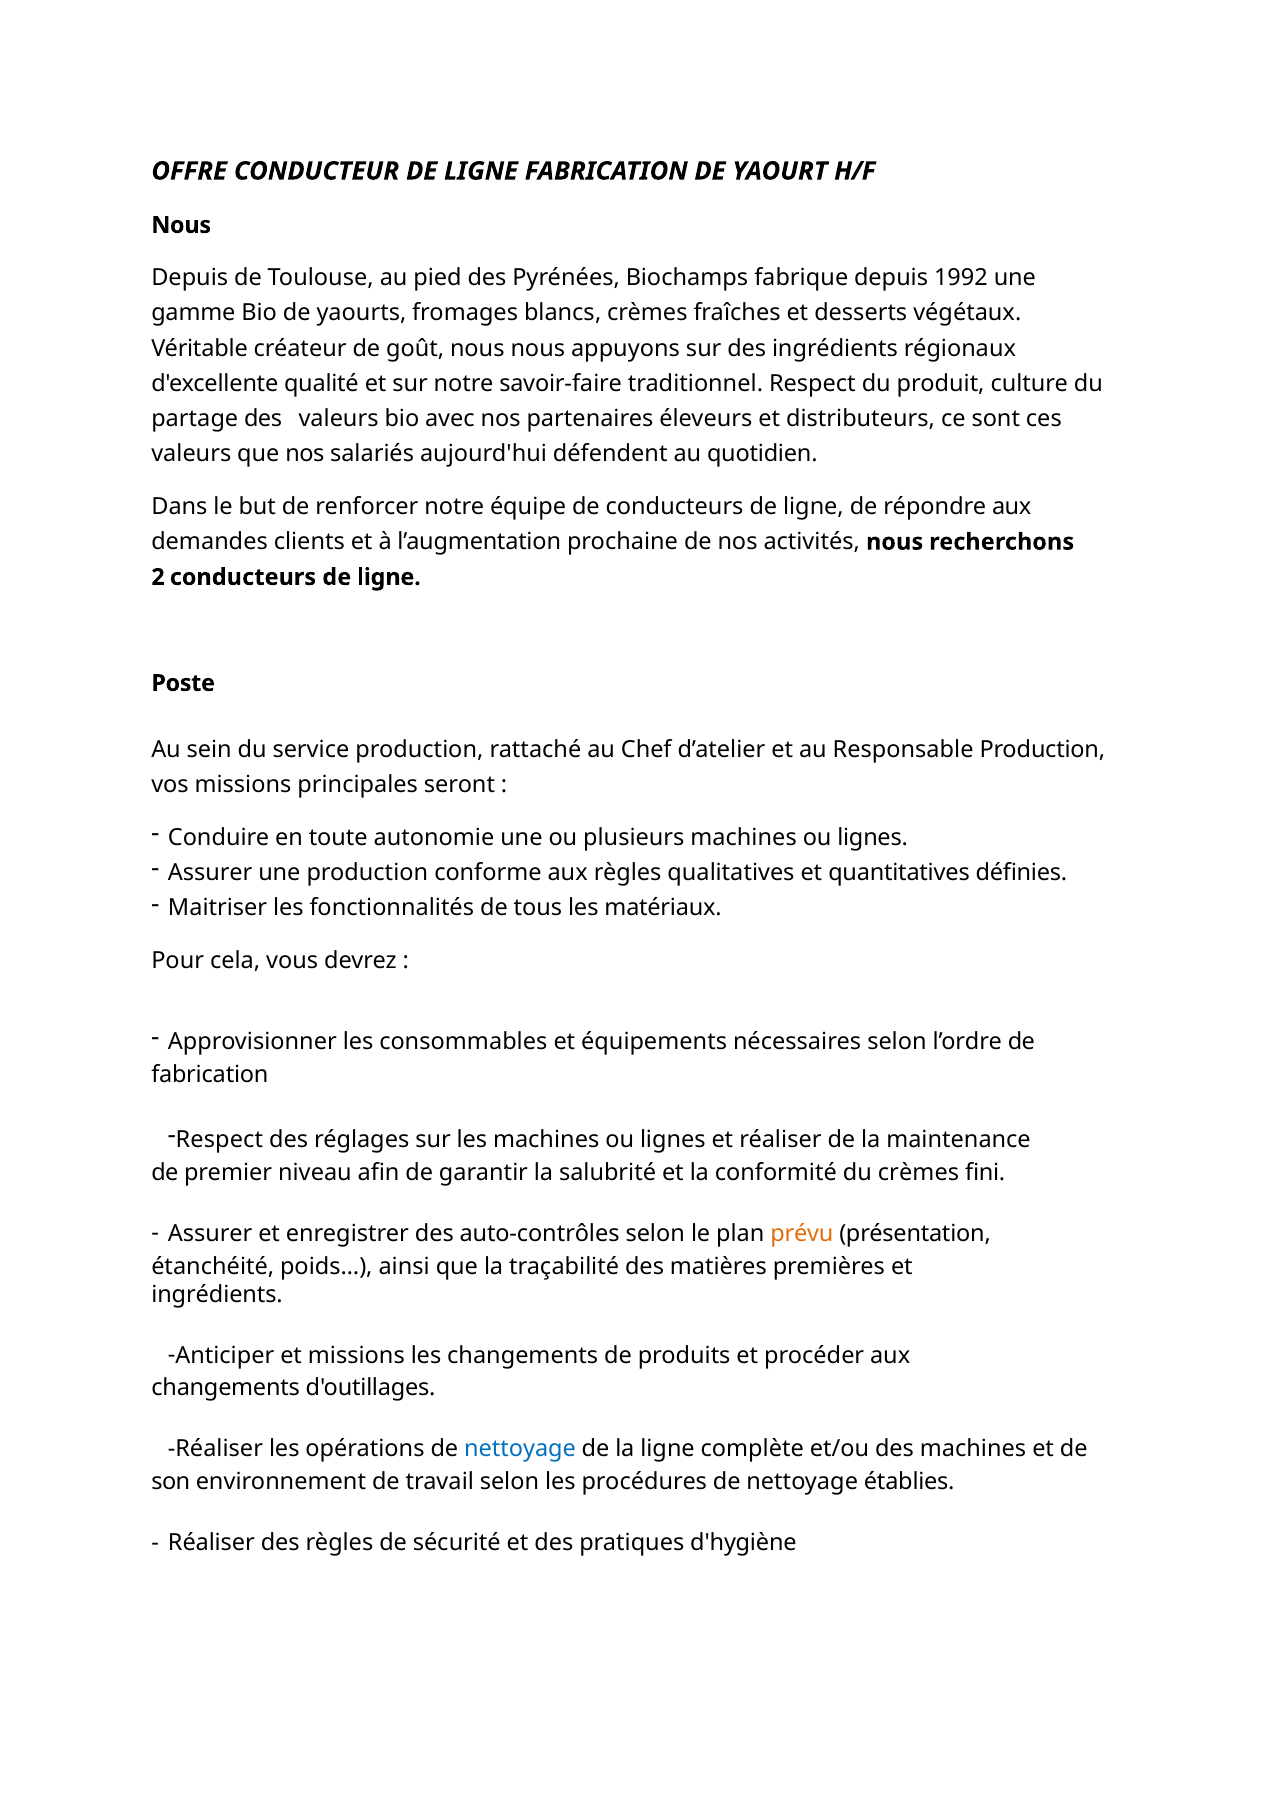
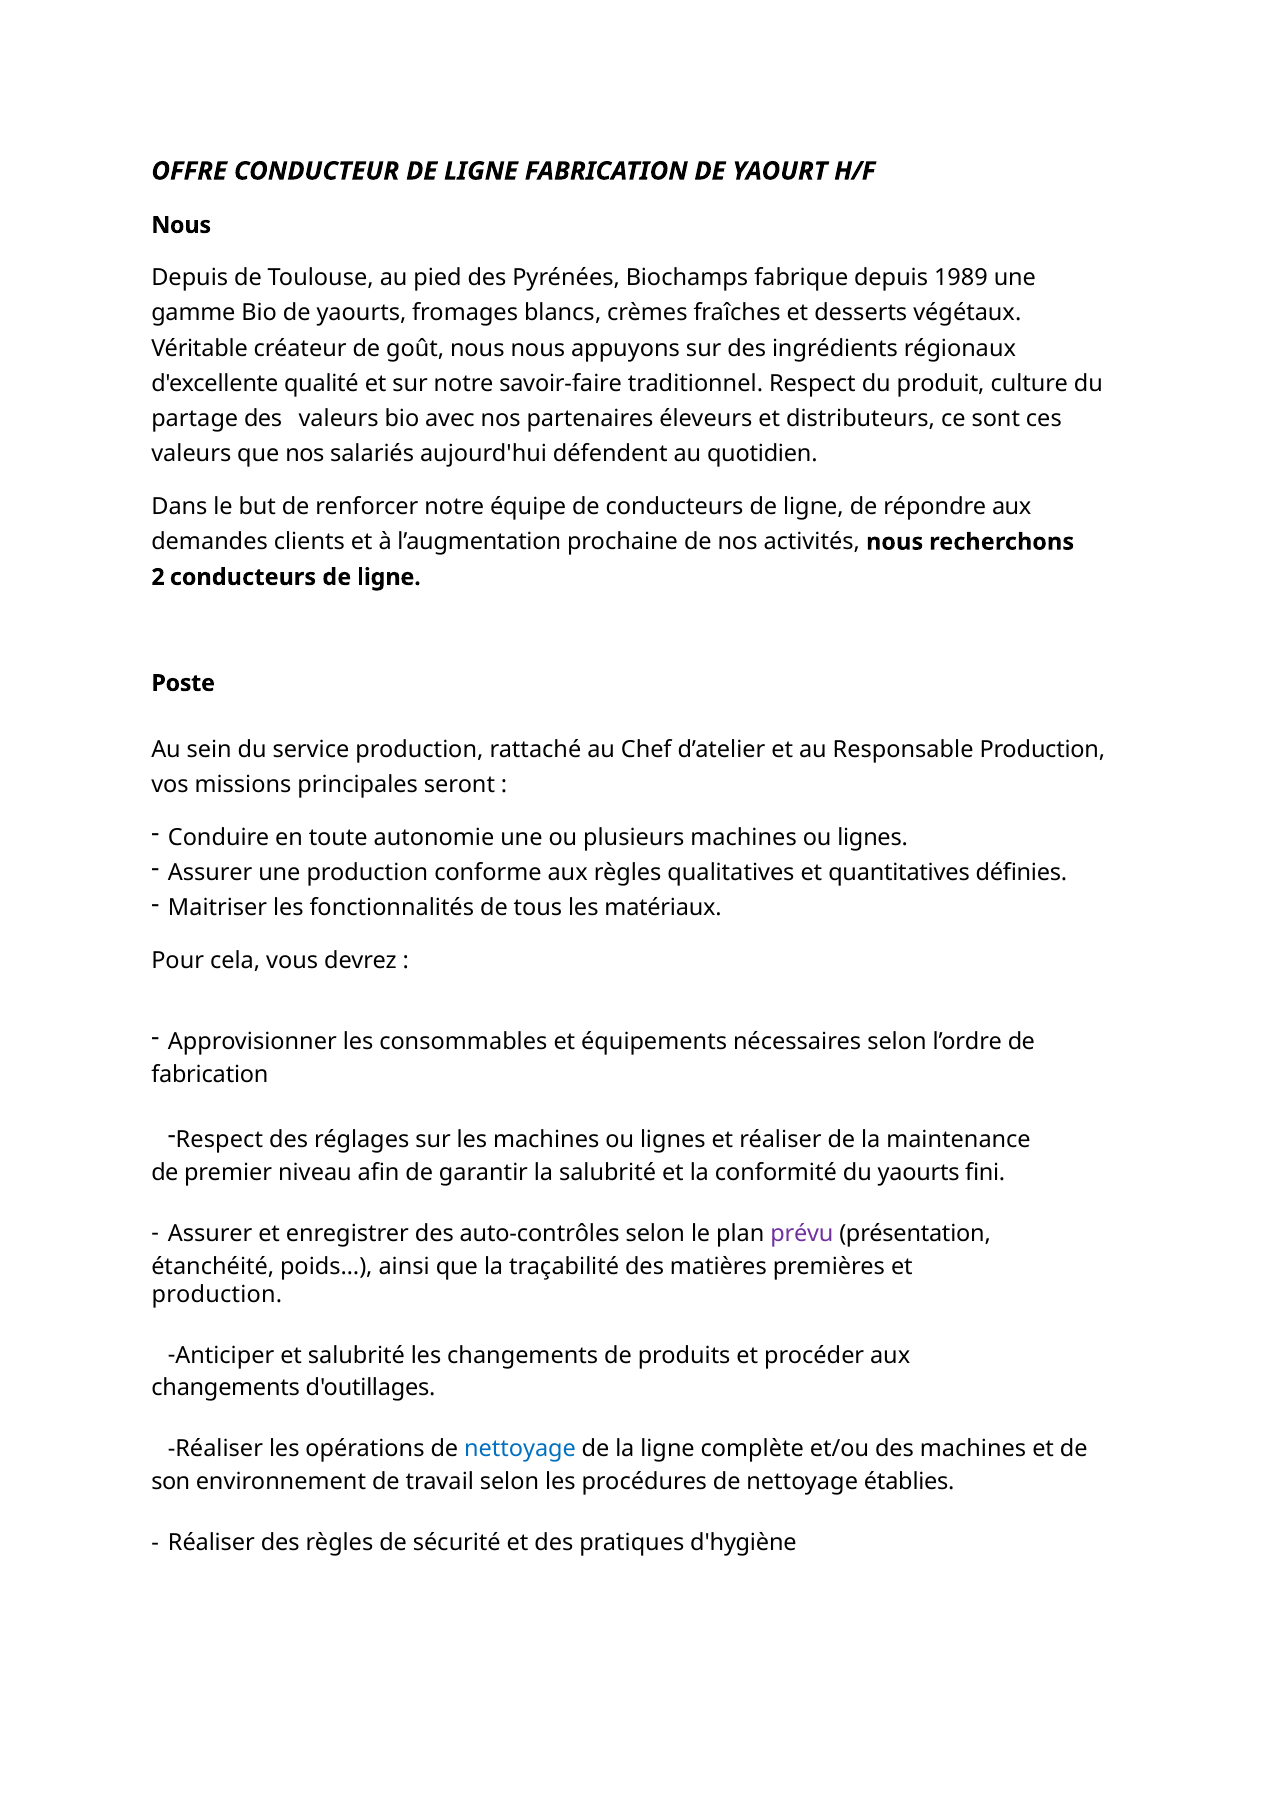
1992: 1992 -> 1989
du crèmes: crèmes -> yaourts
prévu colour: orange -> purple
ingrédients at (217, 1294): ingrédients -> production
et missions: missions -> salubrité
